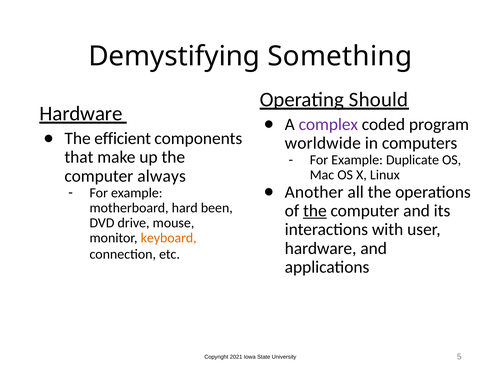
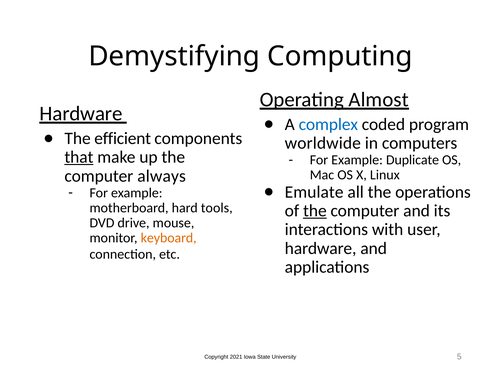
Something: Something -> Computing
Should: Should -> Almost
complex colour: purple -> blue
that underline: none -> present
Another: Another -> Emulate
been: been -> tools
